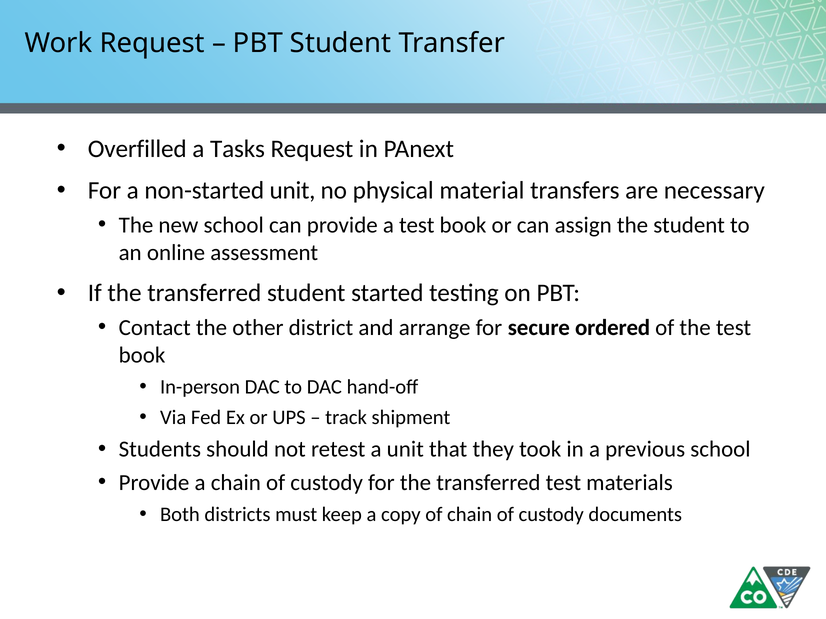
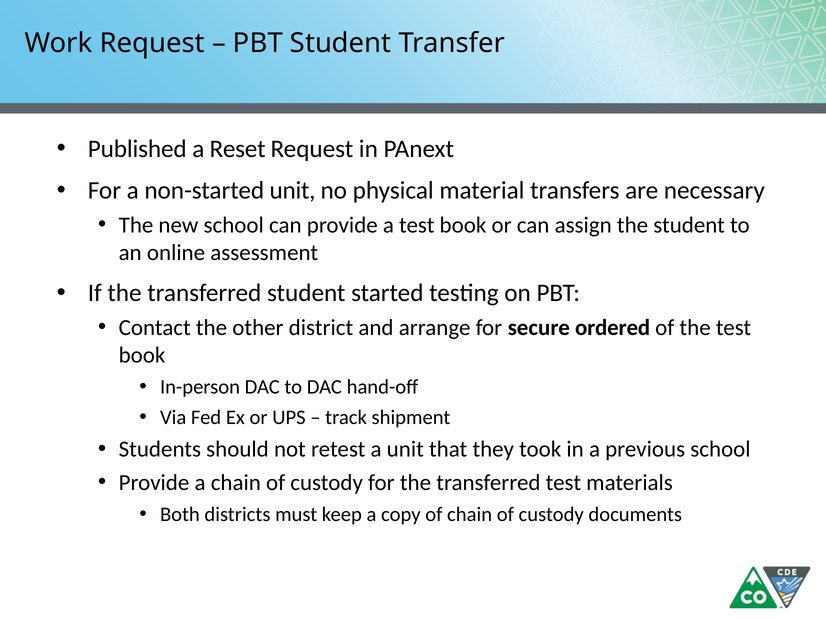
Overfilled: Overfilled -> Published
Tasks: Tasks -> Reset
